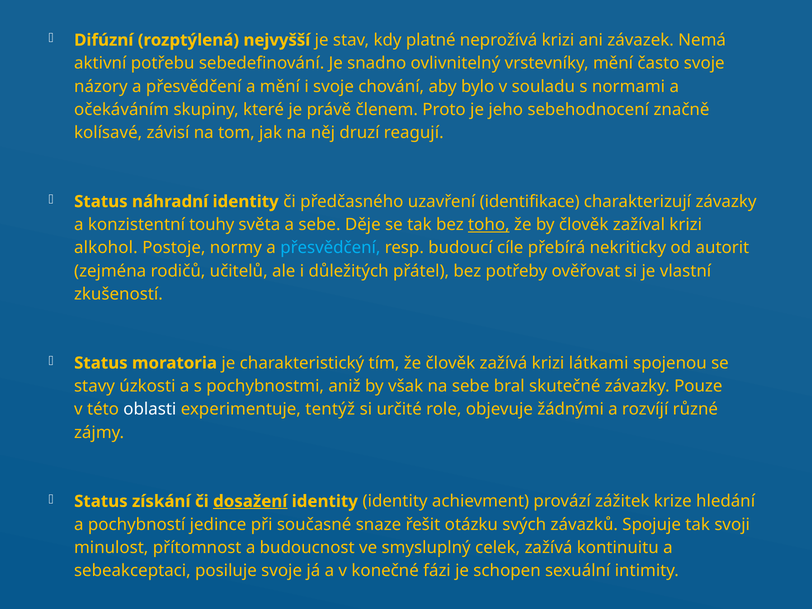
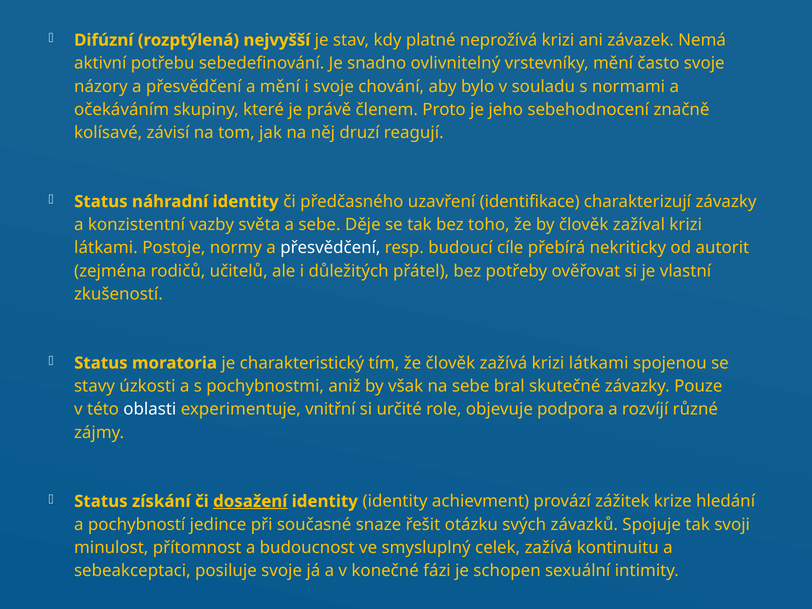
touhy: touhy -> vazby
toho underline: present -> none
alkohol at (106, 248): alkohol -> látkami
přesvědčení at (330, 248) colour: light blue -> white
tentýž: tentýž -> vnitřní
žádnými: žádnými -> podpora
